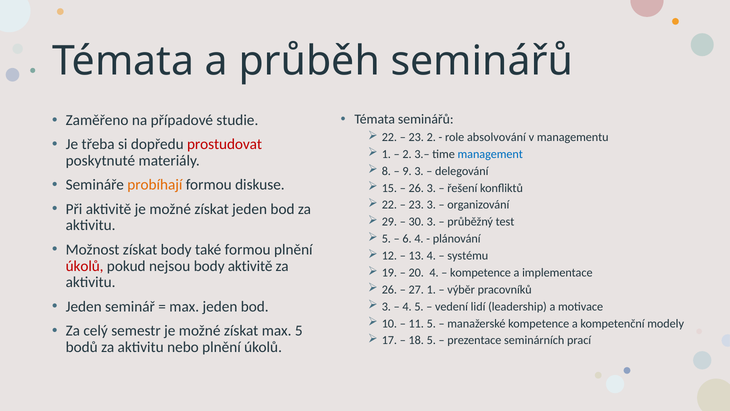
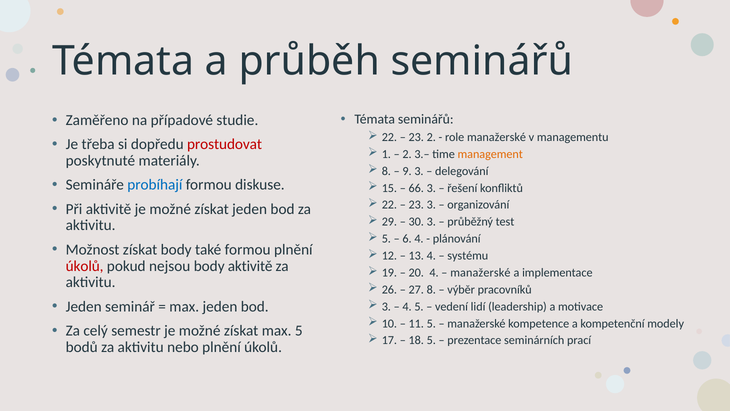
role absolvování: absolvování -> manažerské
management colour: blue -> orange
probíhají colour: orange -> blue
26 at (416, 188): 26 -> 66
kompetence at (480, 272): kompetence -> manažerské
27 1: 1 -> 8
